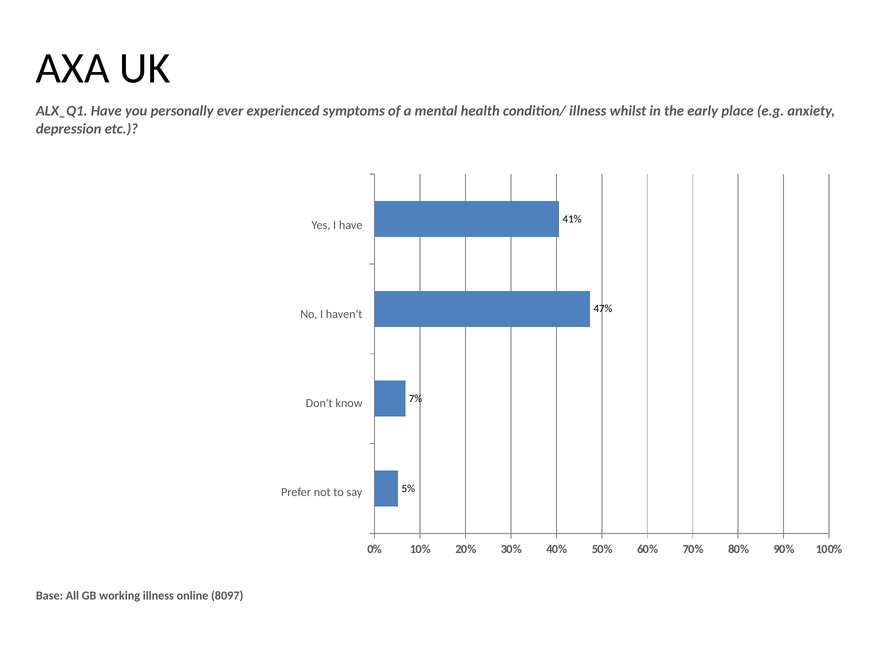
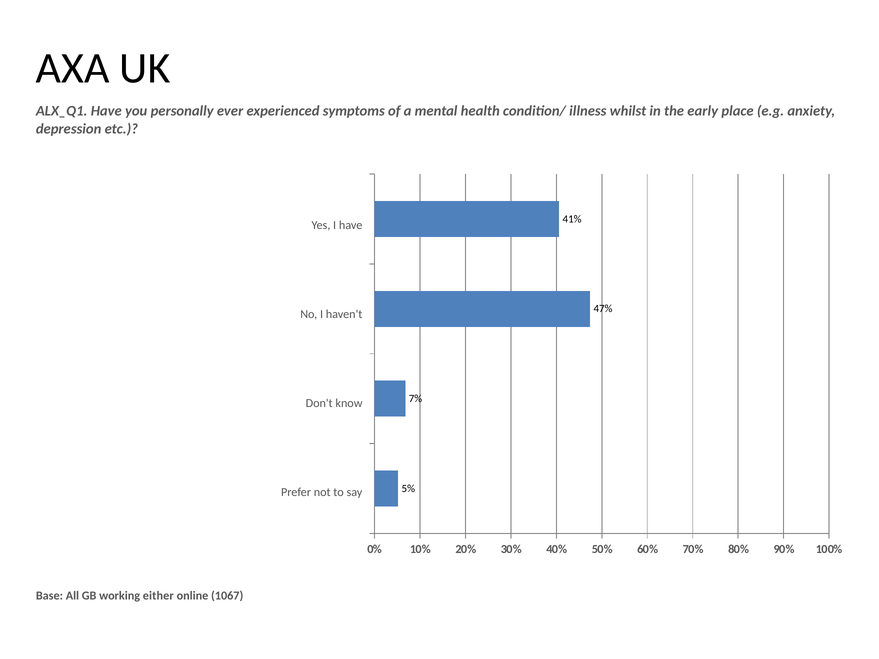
working illness: illness -> either
8097: 8097 -> 1067
